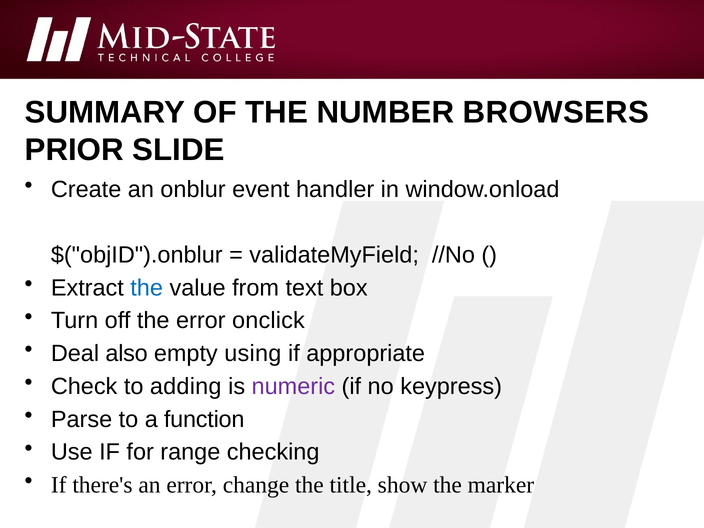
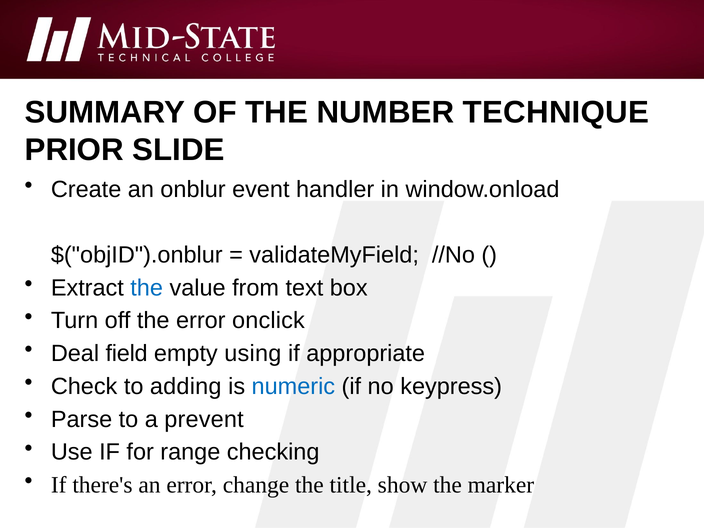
BROWSERS: BROWSERS -> TECHNIQUE
also: also -> field
numeric colour: purple -> blue
function: function -> prevent
